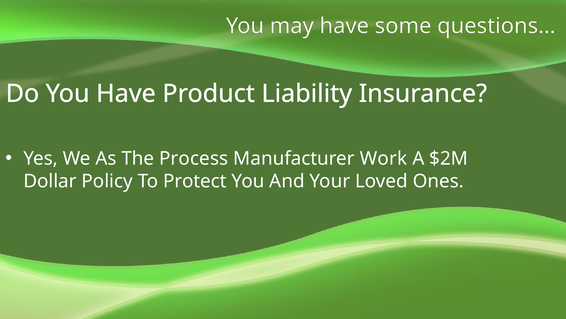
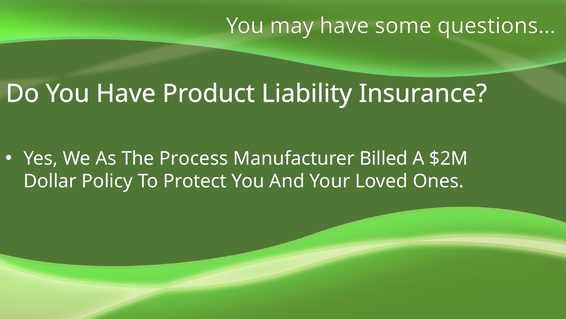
Work: Work -> Billed
